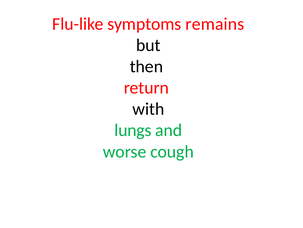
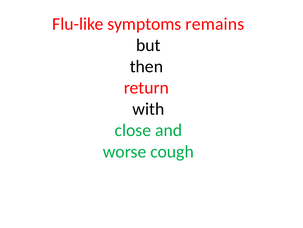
lungs: lungs -> close
